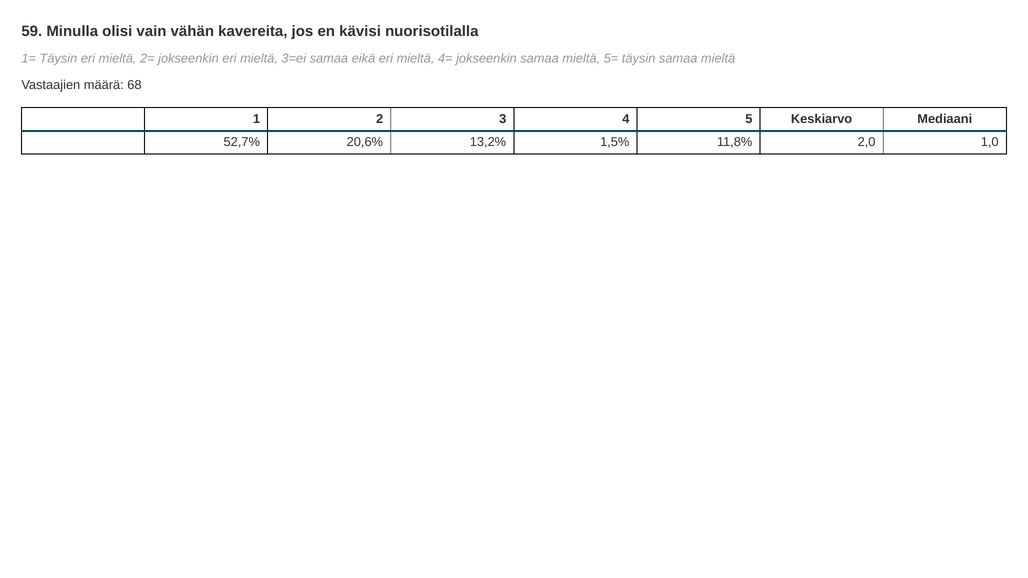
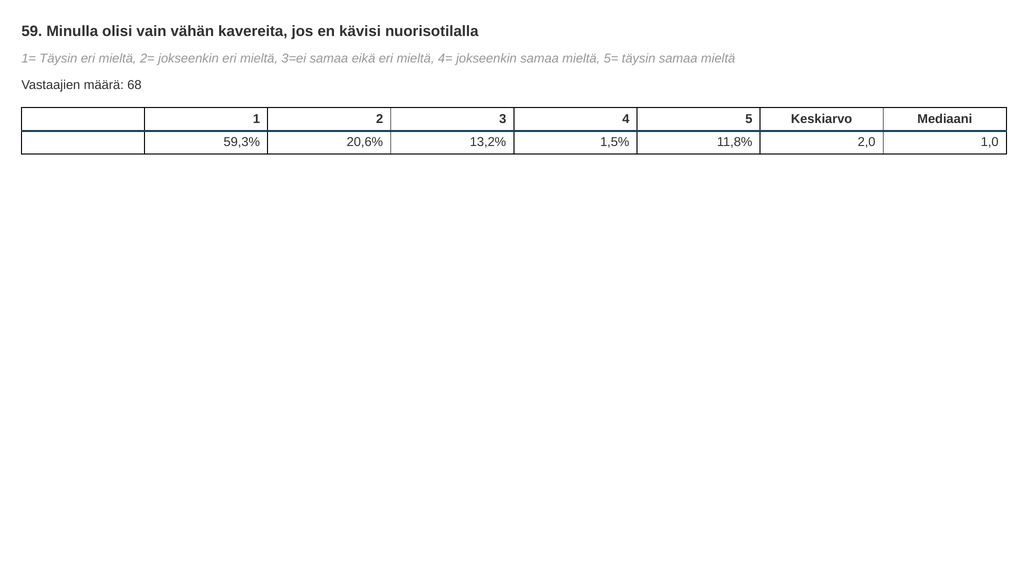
52,7%: 52,7% -> 59,3%
